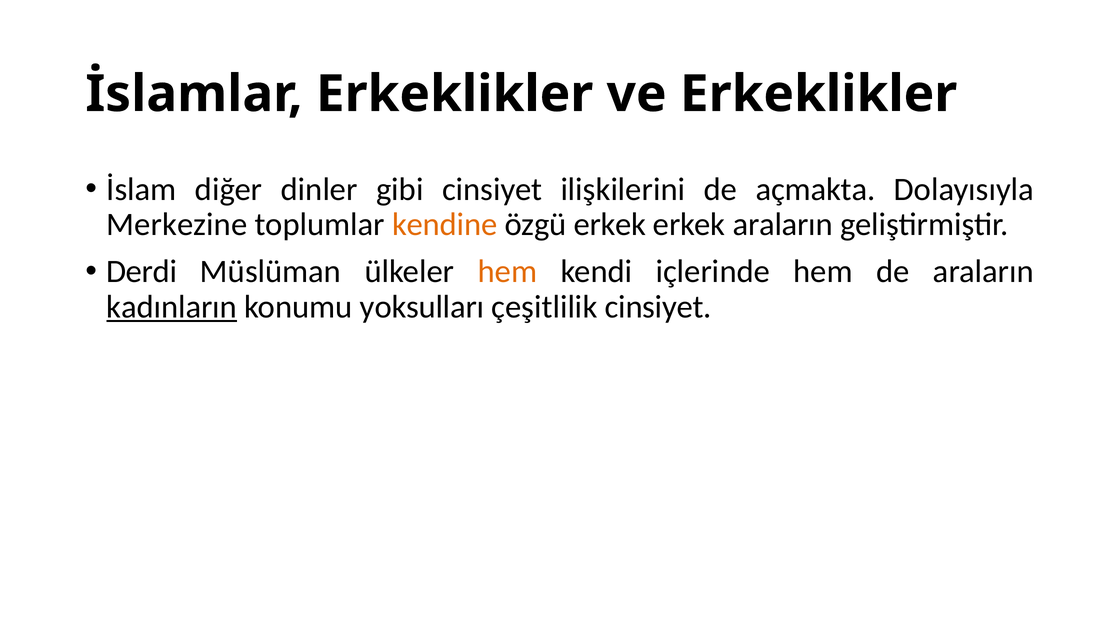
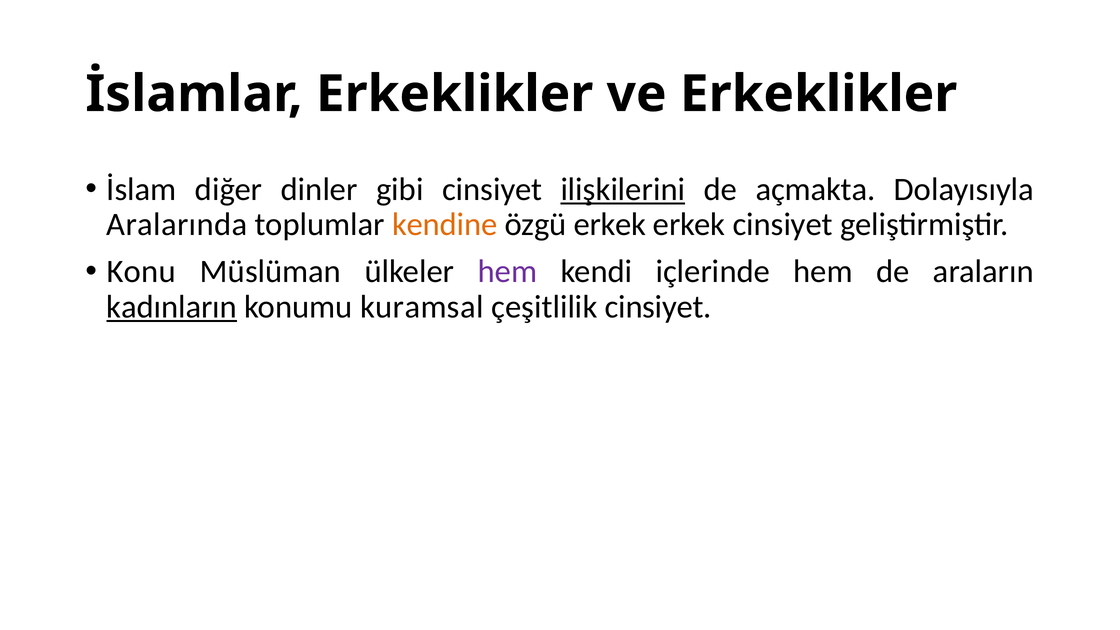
ilişkilerini underline: none -> present
Merkezine: Merkezine -> Aralarında
erkek araların: araların -> cinsiyet
Derdi: Derdi -> Konu
hem at (507, 272) colour: orange -> purple
yoksulları: yoksulları -> kuramsal
